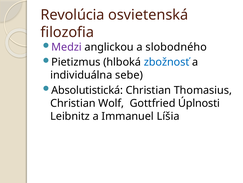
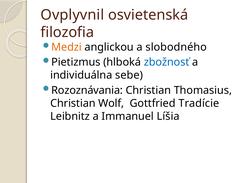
Revolúcia: Revolúcia -> Ovplyvnil
Medzi colour: purple -> orange
Absolutistická: Absolutistická -> Rozoznávania
Úplnosti: Úplnosti -> Tradície
